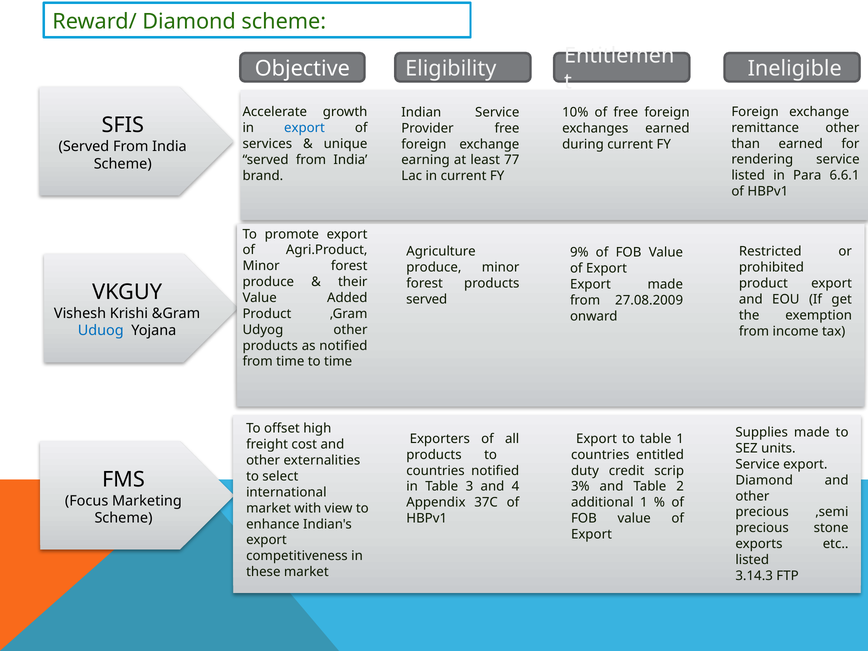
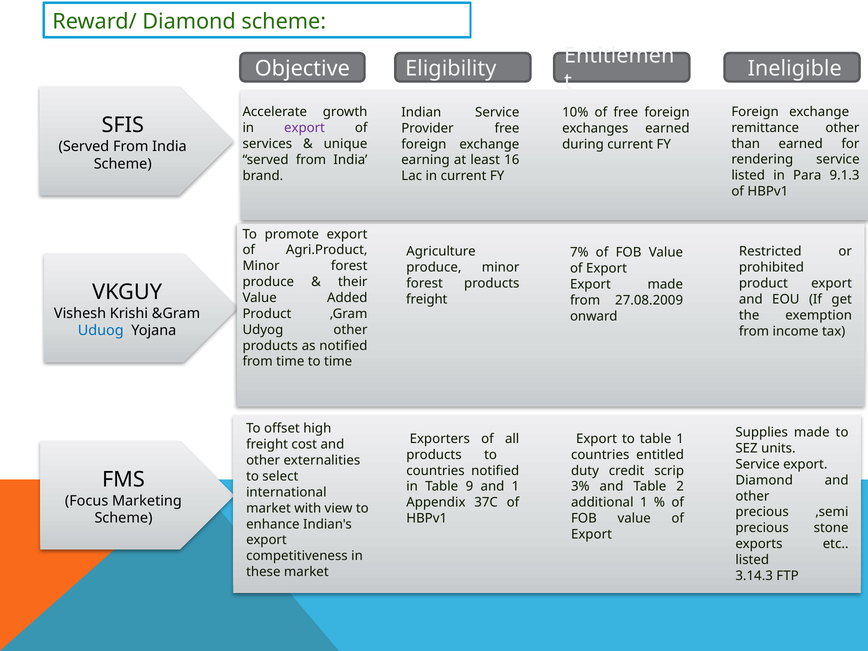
export at (305, 128) colour: blue -> purple
77: 77 -> 16
6.6.1: 6.6.1 -> 9.1.3
9%: 9% -> 7%
served at (427, 299): served -> freight
3: 3 -> 9
and 4: 4 -> 1
